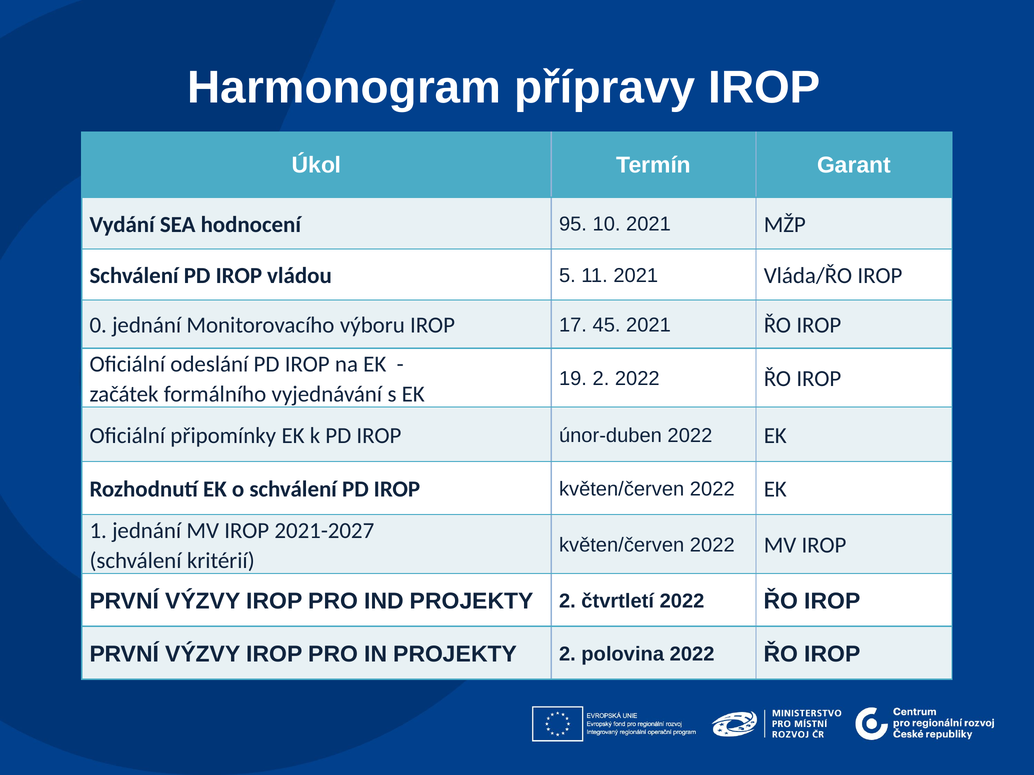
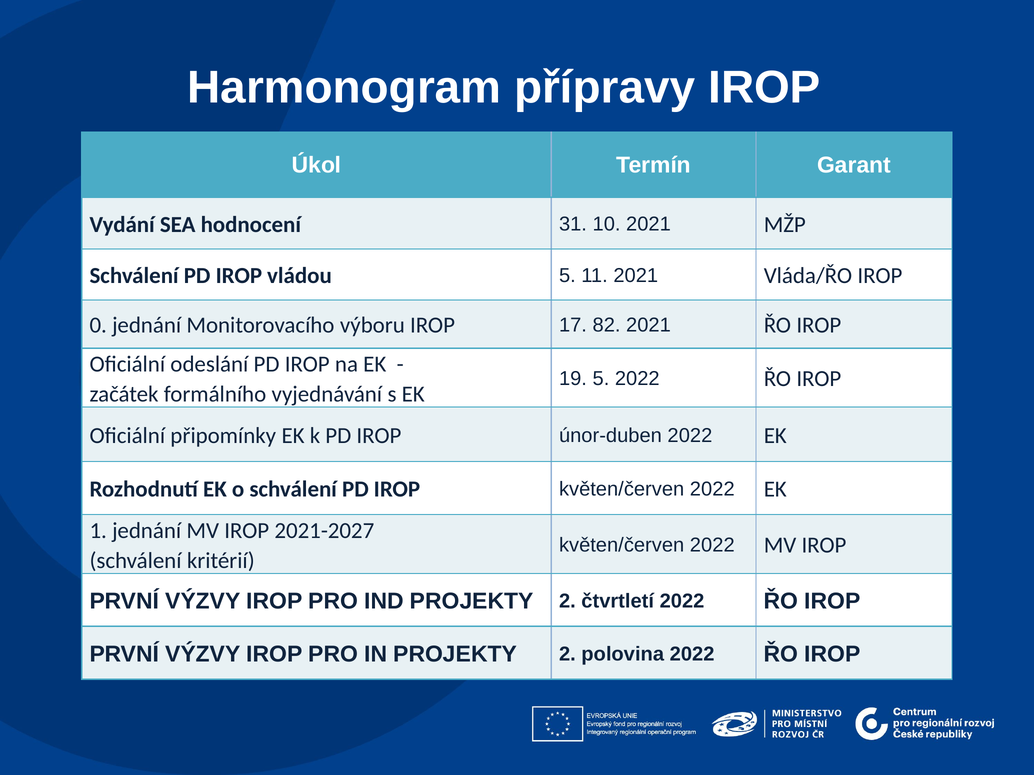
95: 95 -> 31
45: 45 -> 82
19 2: 2 -> 5
